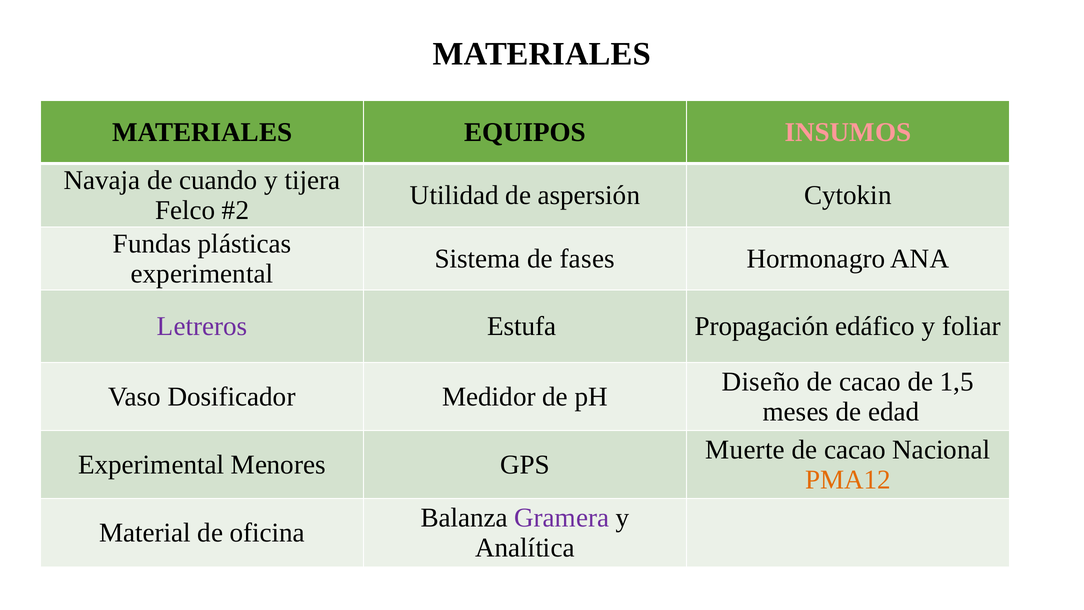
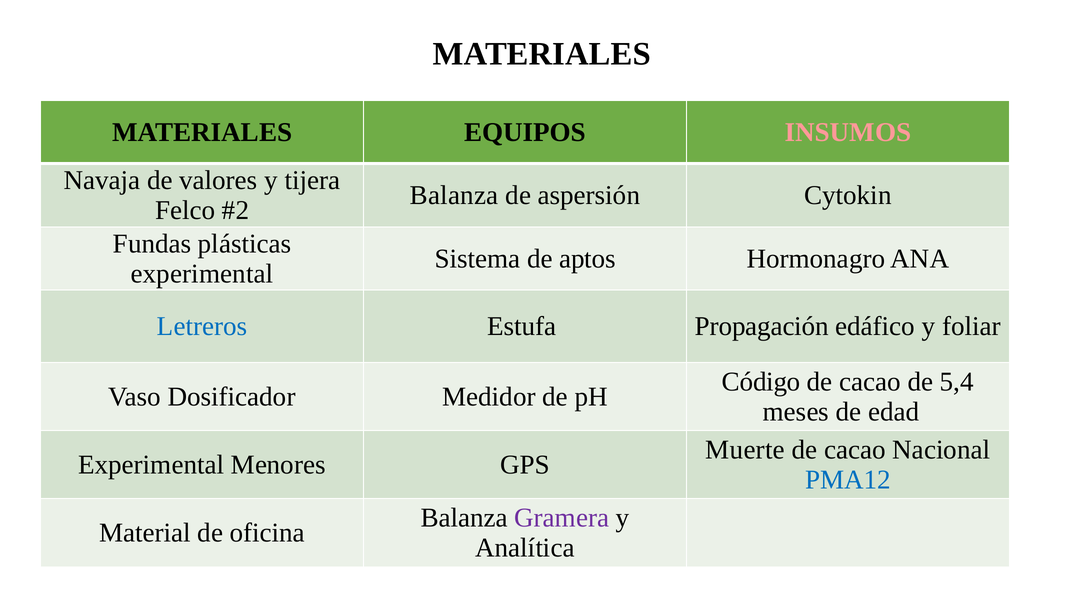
cuando: cuando -> valores
Utilidad at (454, 195): Utilidad -> Balanza
fases: fases -> aptos
Letreros colour: purple -> blue
Diseño: Diseño -> Código
1,5: 1,5 -> 5,4
PMA12 colour: orange -> blue
